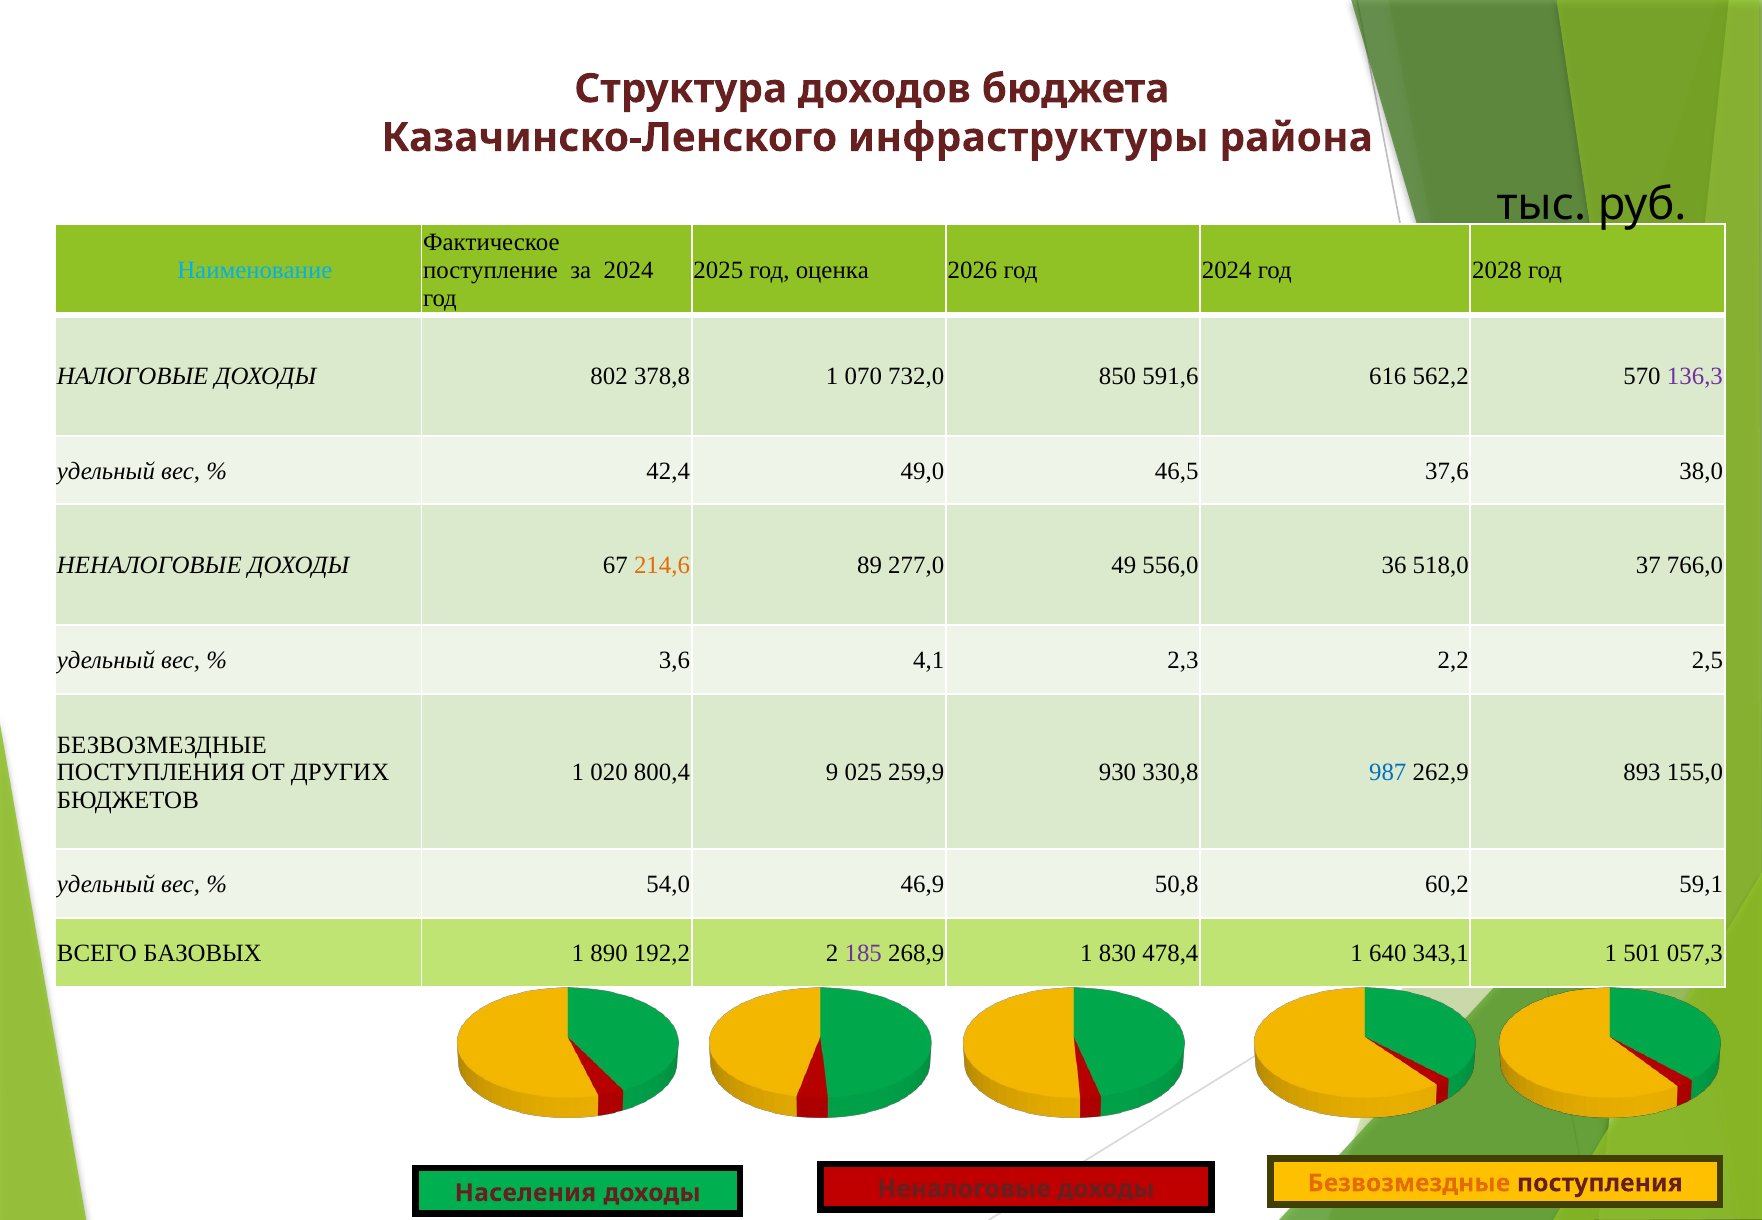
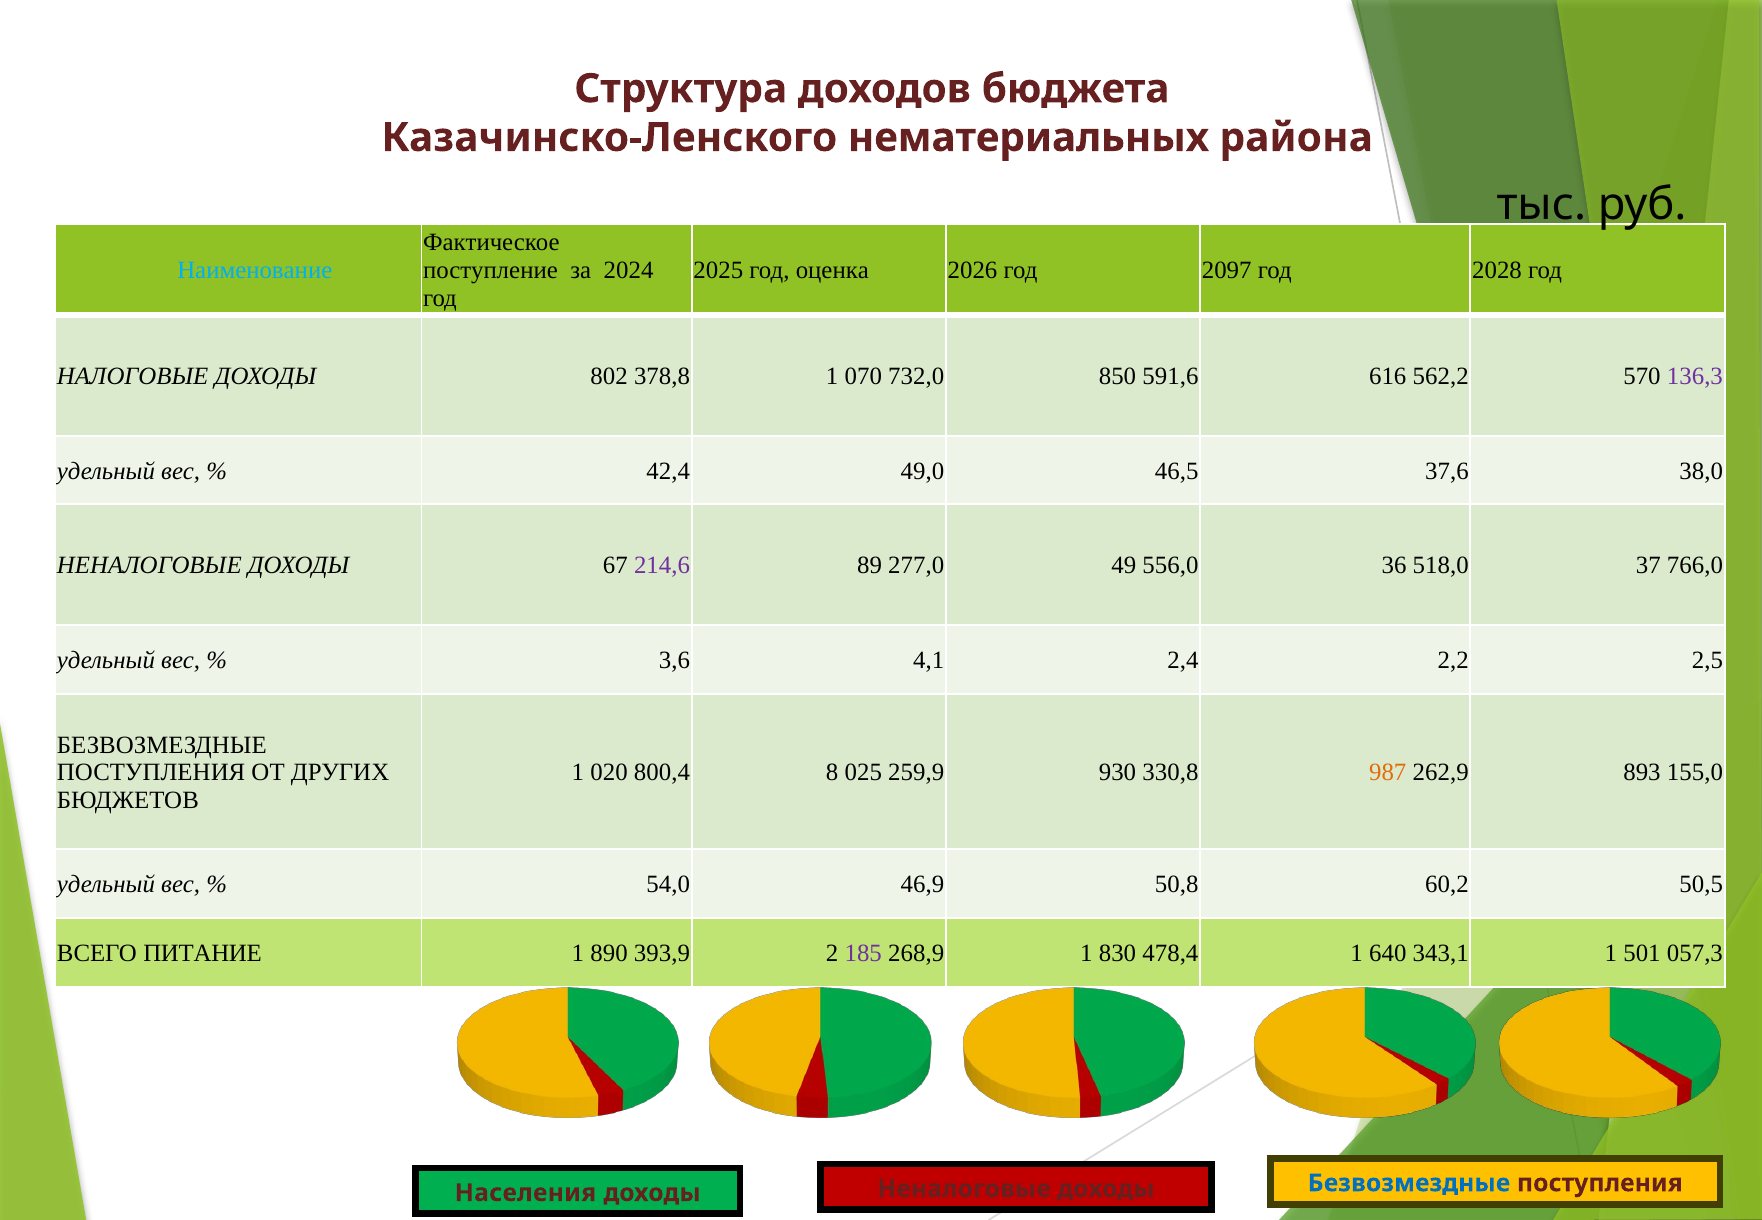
инфраструктуры: инфраструктуры -> нематериальных
год 2024: 2024 -> 2097
214,6 colour: orange -> purple
2,3: 2,3 -> 2,4
9: 9 -> 8
987 colour: blue -> orange
59,1: 59,1 -> 50,5
БАЗОВЫХ: БАЗОВЫХ -> ПИТАНИЕ
192,2: 192,2 -> 393,9
Безвозмездные at (1409, 1183) colour: orange -> blue
